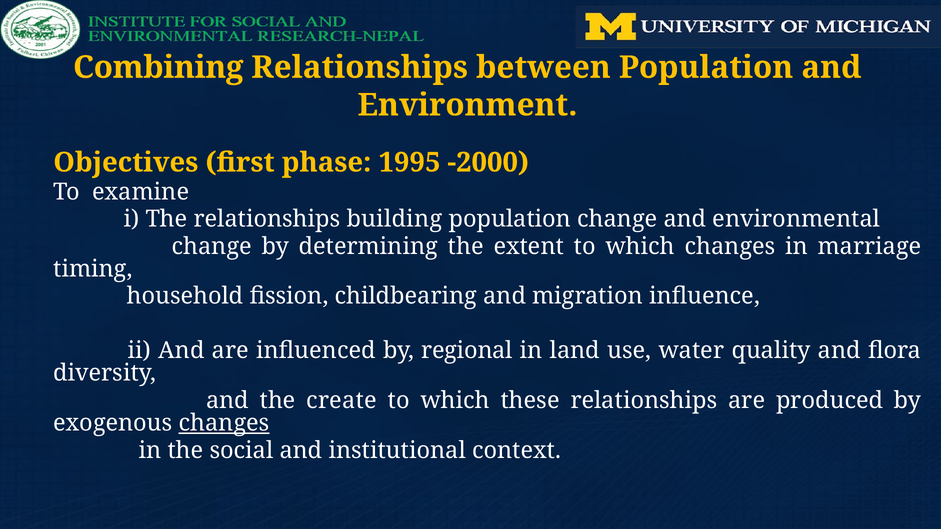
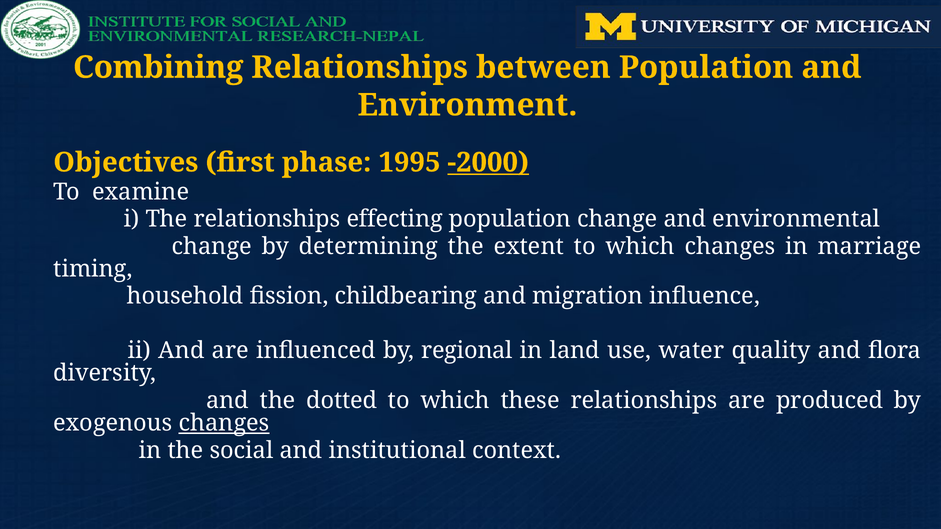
-2000 underline: none -> present
building: building -> effecting
create: create -> dotted
